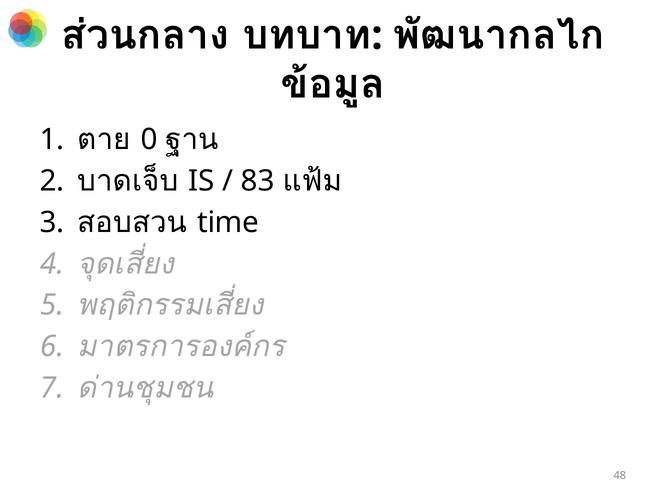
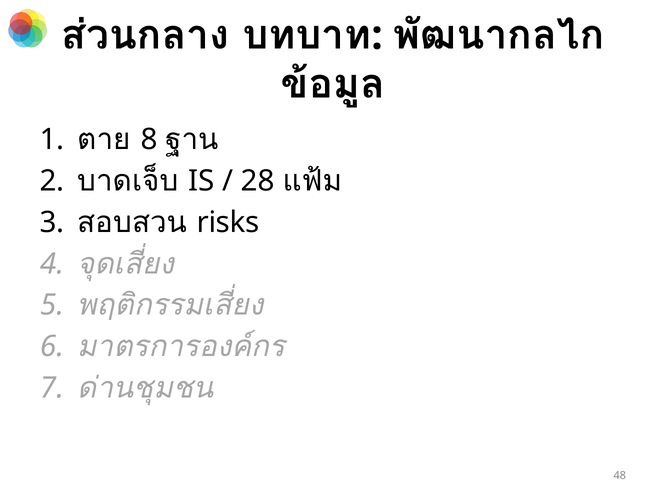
0: 0 -> 8
83: 83 -> 28
time: time -> risks
